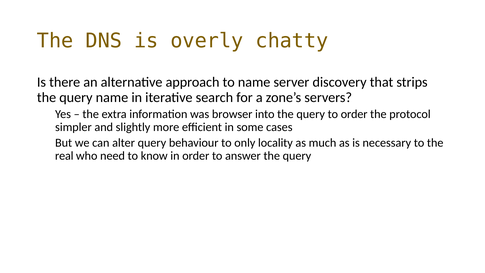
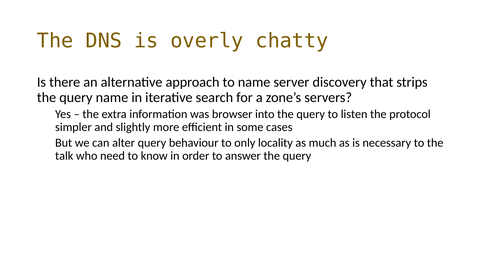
to order: order -> listen
real: real -> talk
